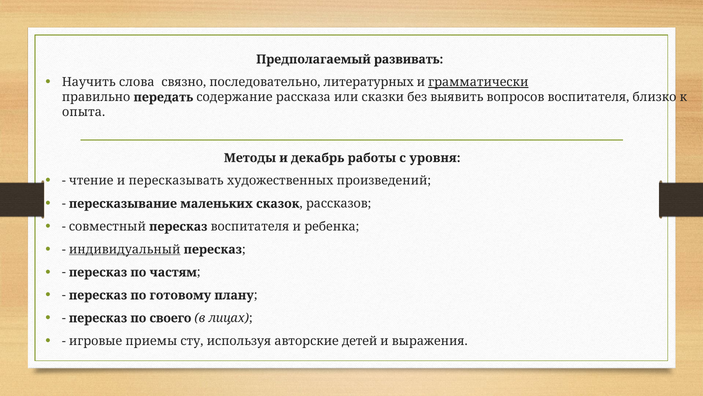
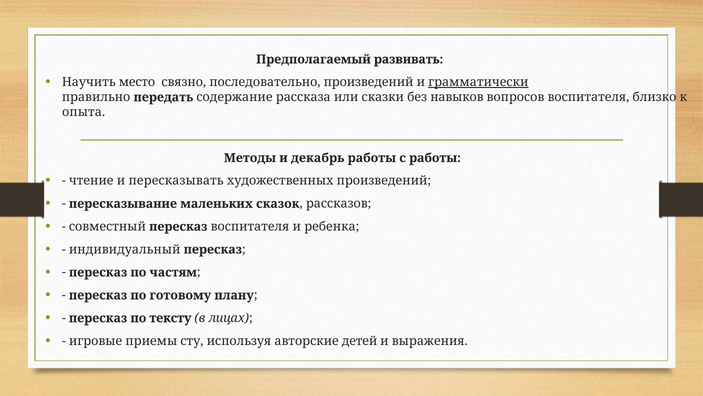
слова: слова -> место
последовательно литературных: литературных -> произведений
выявить: выявить -> навыков
с уровня: уровня -> работы
индивидуальный underline: present -> none
своего: своего -> тексту
